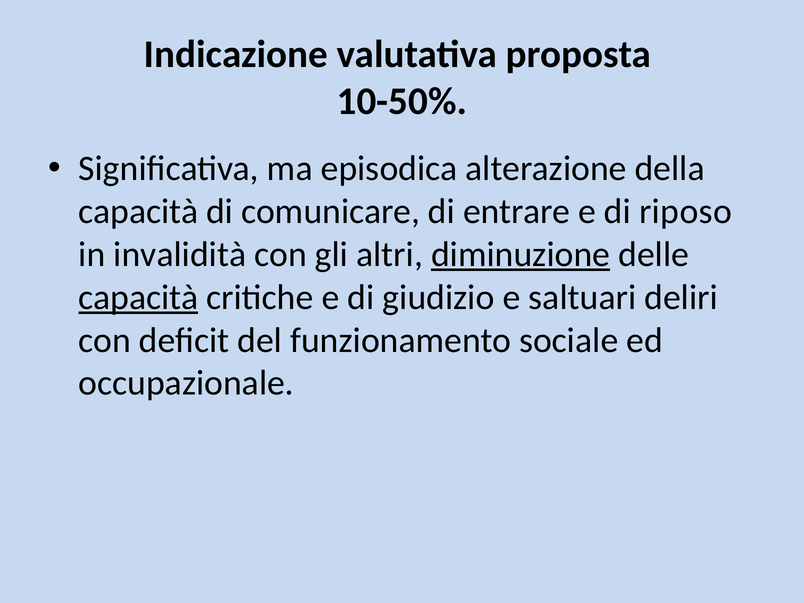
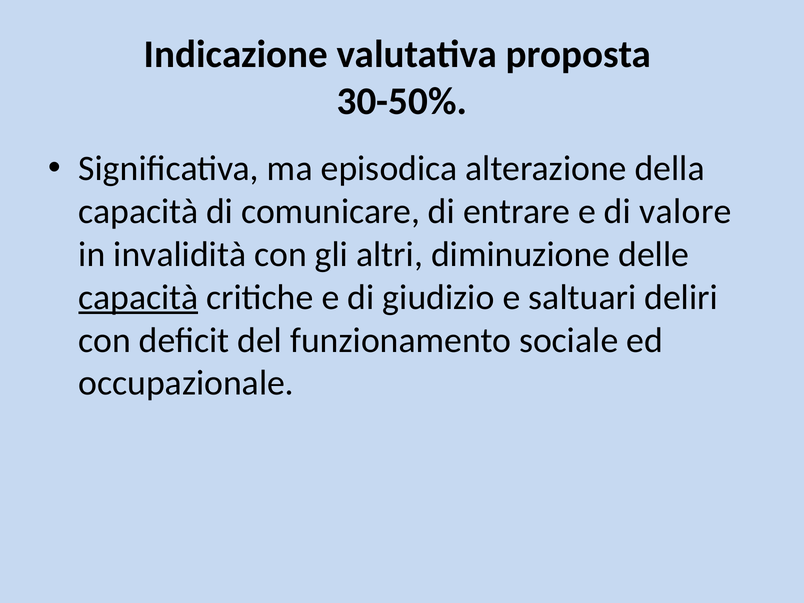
10-50%: 10-50% -> 30-50%
riposo: riposo -> valore
diminuzione underline: present -> none
